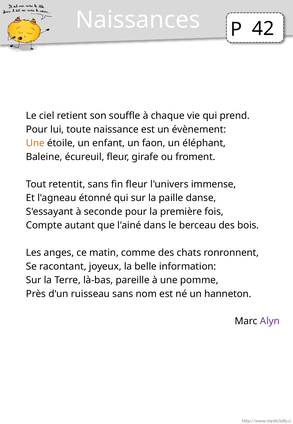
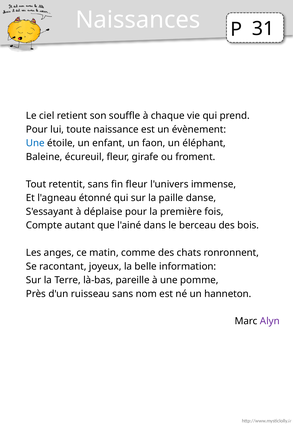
42: 42 -> 31
Une at (35, 143) colour: orange -> blue
seconde: seconde -> déplaise
